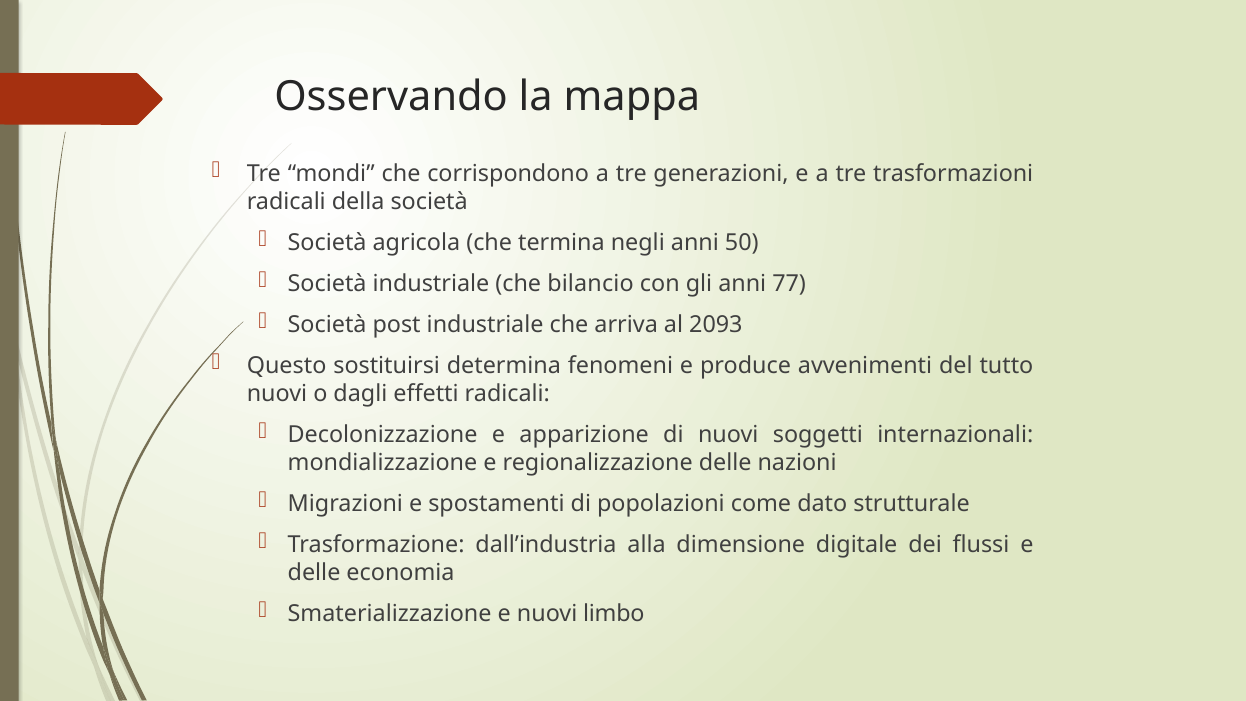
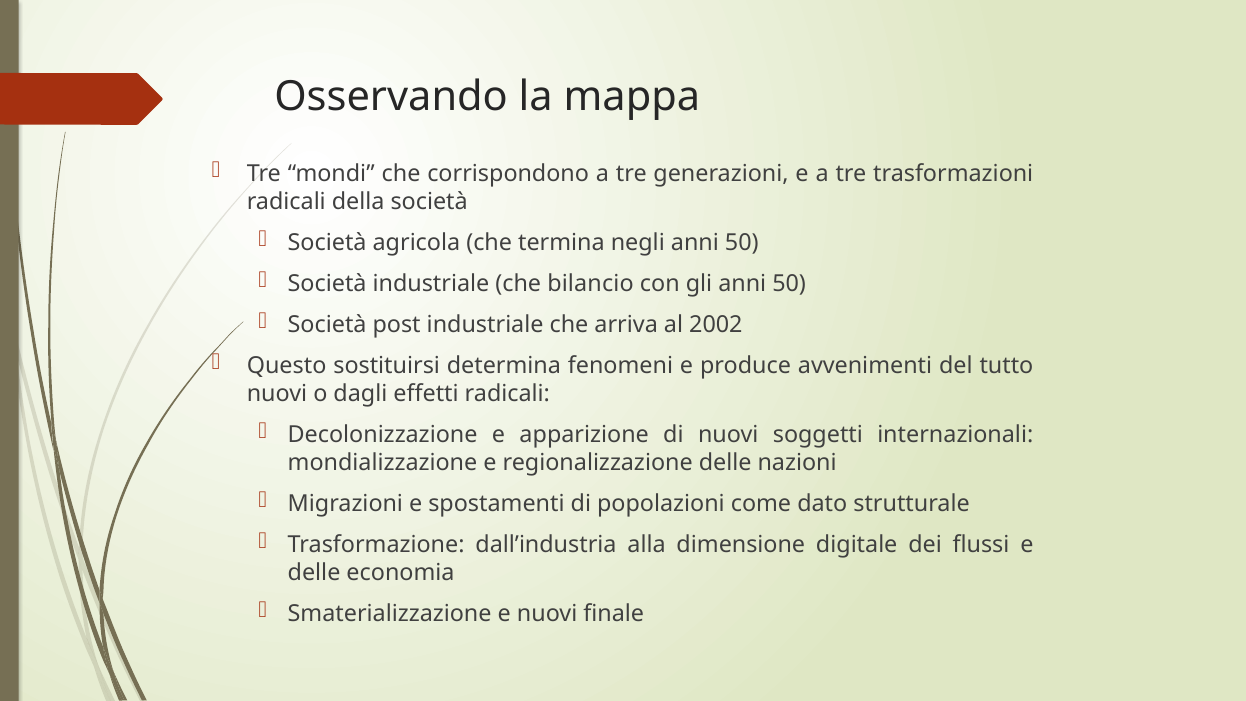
gli anni 77: 77 -> 50
2093: 2093 -> 2002
limbo: limbo -> finale
